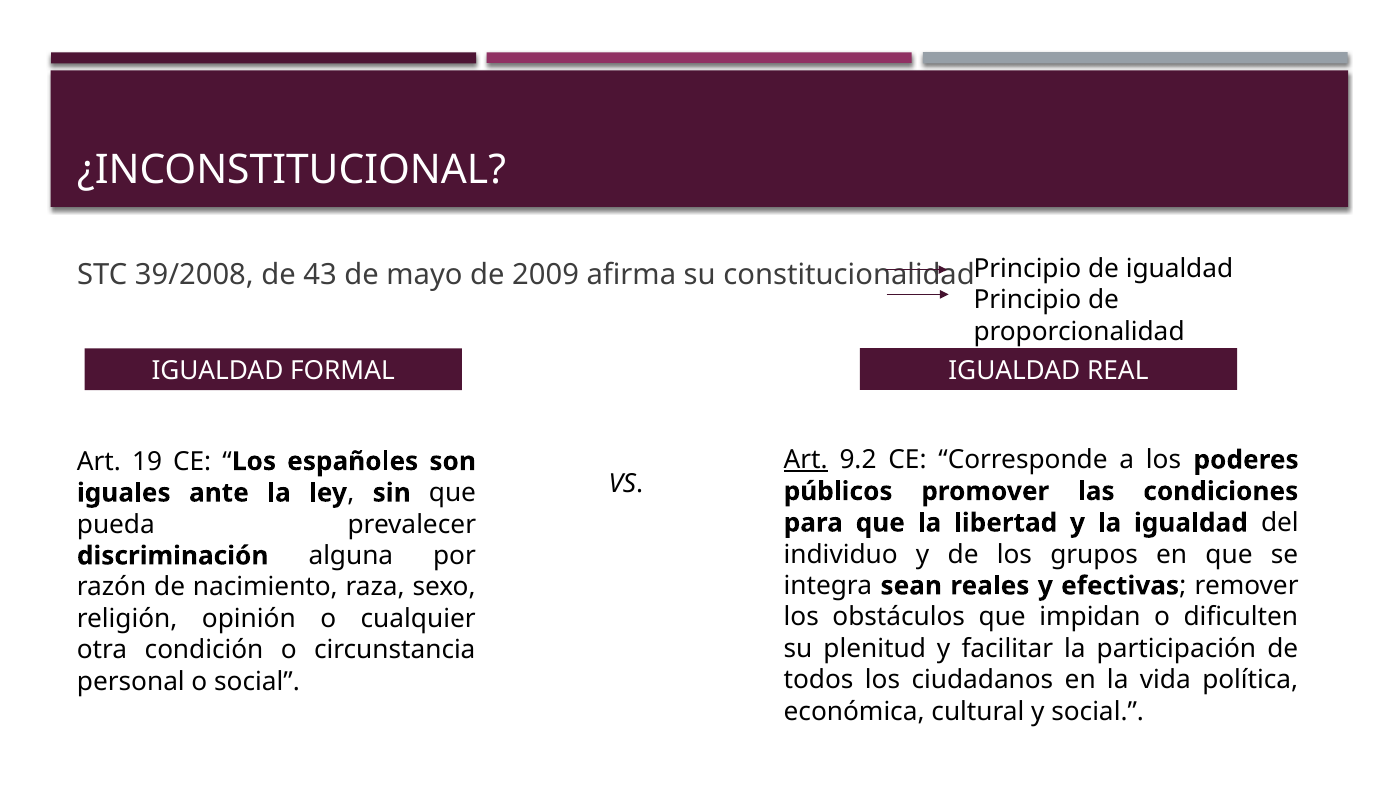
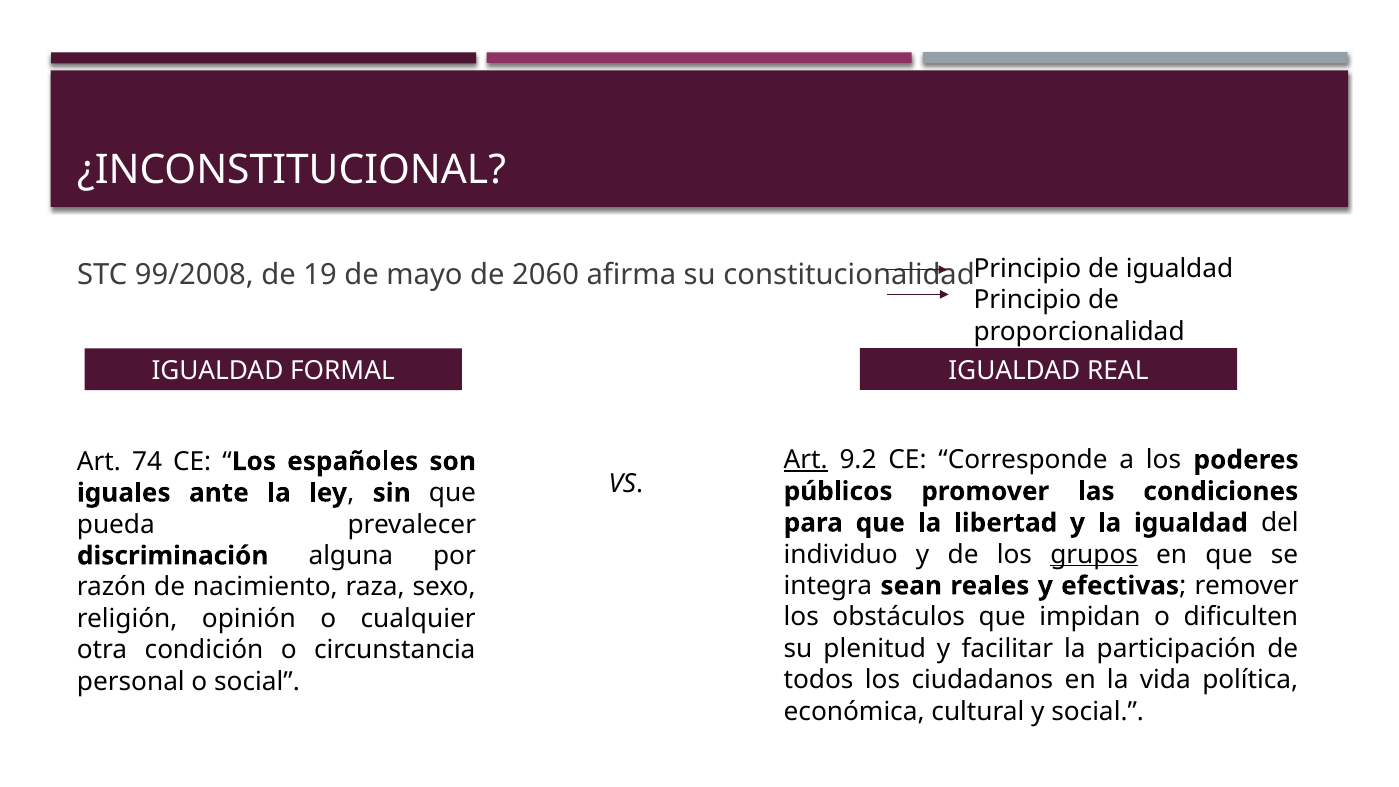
39/2008: 39/2008 -> 99/2008
43: 43 -> 19
2009: 2009 -> 2060
19: 19 -> 74
grupos underline: none -> present
